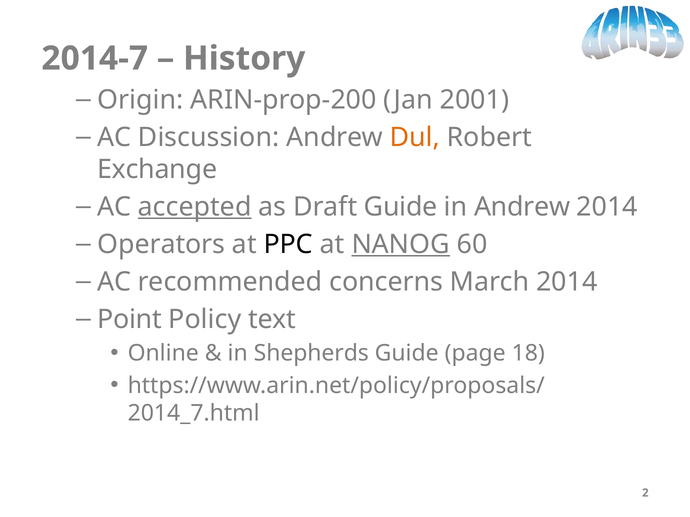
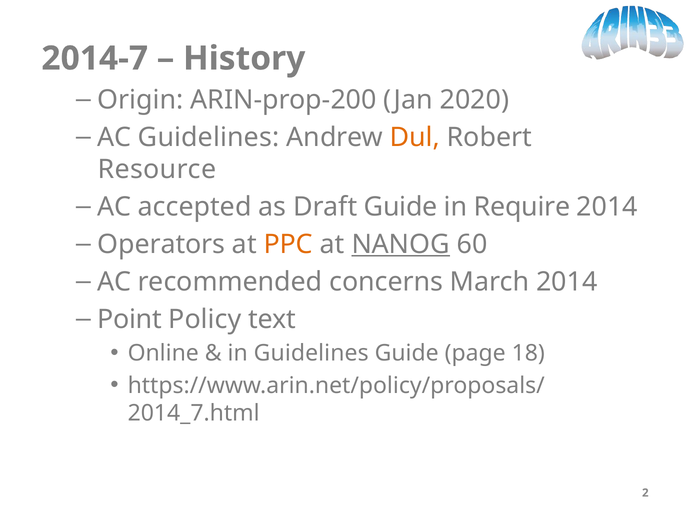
2001: 2001 -> 2020
AC Discussion: Discussion -> Guidelines
Exchange: Exchange -> Resource
accepted underline: present -> none
in Andrew: Andrew -> Require
PPC colour: black -> orange
in Shepherds: Shepherds -> Guidelines
